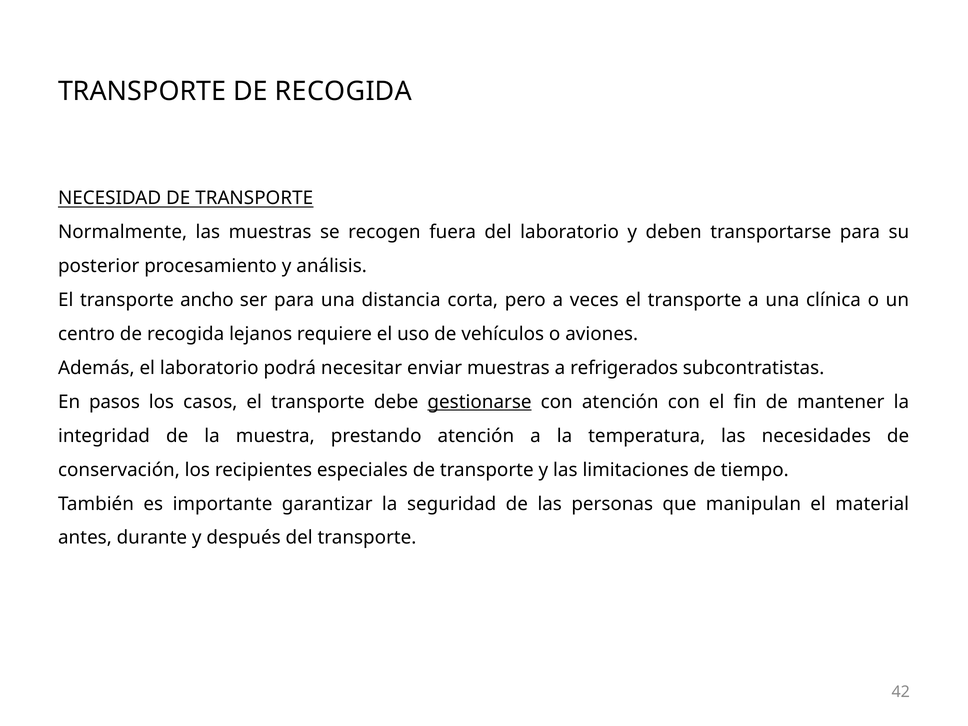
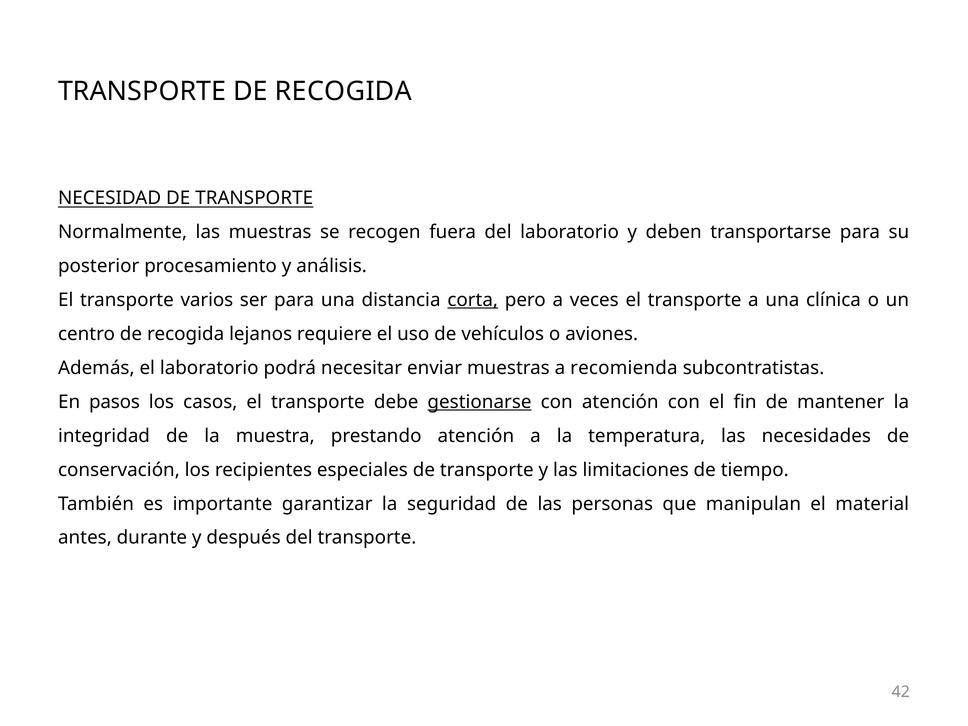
ancho: ancho -> varios
corta underline: none -> present
refrigerados: refrigerados -> recomienda
